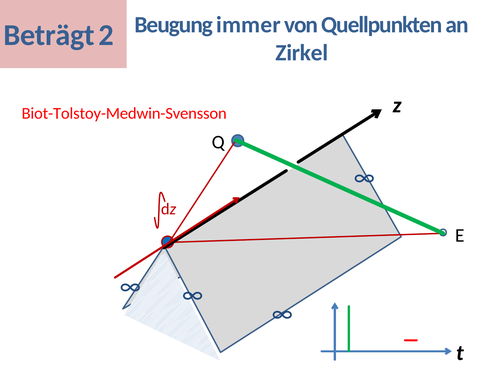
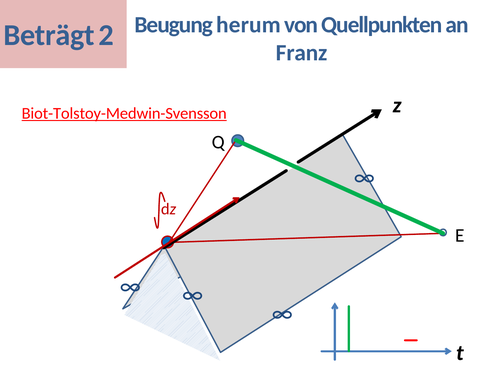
immer: immer -> herum
Zirkel: Zirkel -> Franz
Biot-Tolstoy-Medwin-Svensson underline: none -> present
